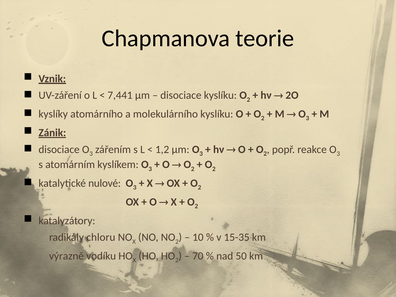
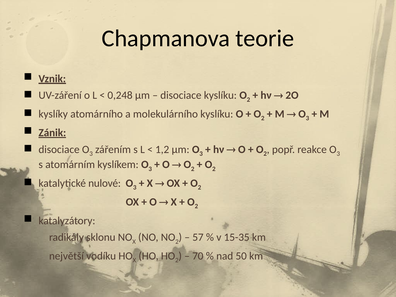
7,441: 7,441 -> 0,248
chloru: chloru -> sklonu
10: 10 -> 57
výrazně: výrazně -> největší
